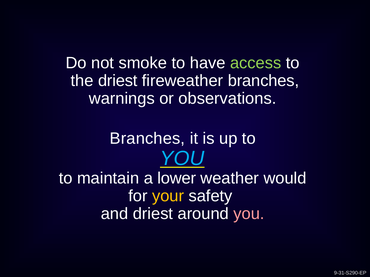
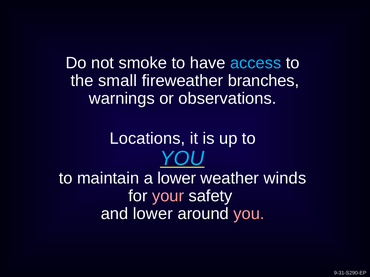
access colour: light green -> light blue
the driest: driest -> small
Branches at (147, 139): Branches -> Locations
would: would -> winds
your colour: yellow -> pink
and driest: driest -> lower
